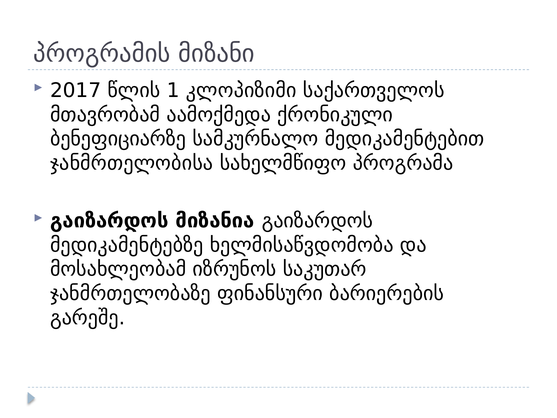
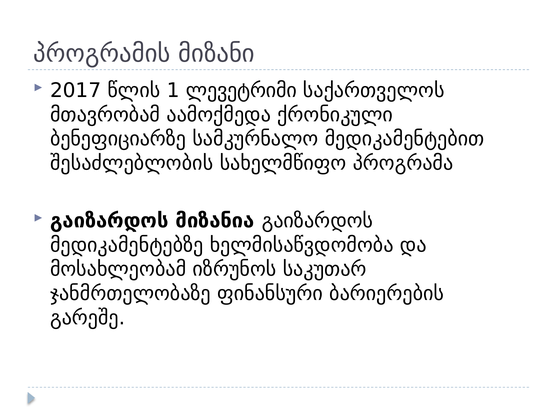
კლოპიზიმი: კლოპიზიმი -> ლევეტრიმი
ჯანმრთელობისა: ჯანმრთელობისა -> შესაძლებლობის
